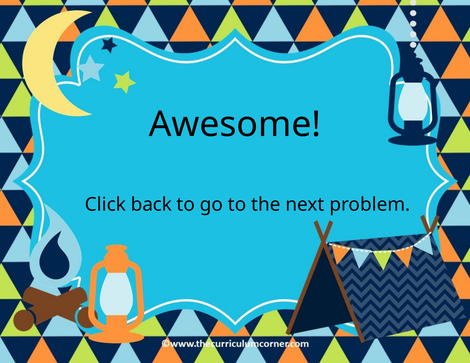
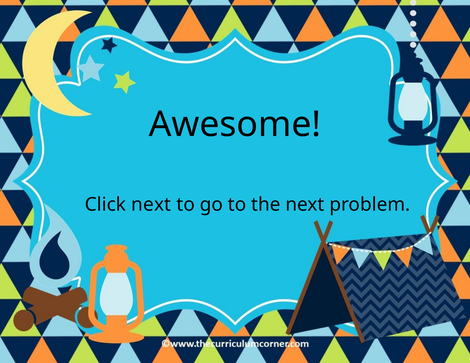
Click back: back -> next
